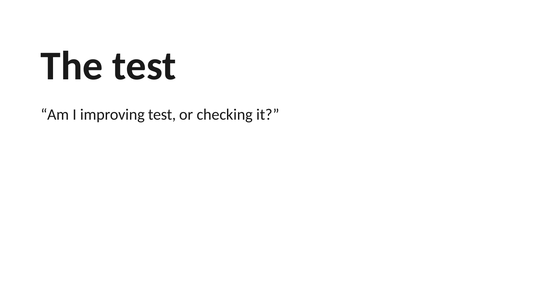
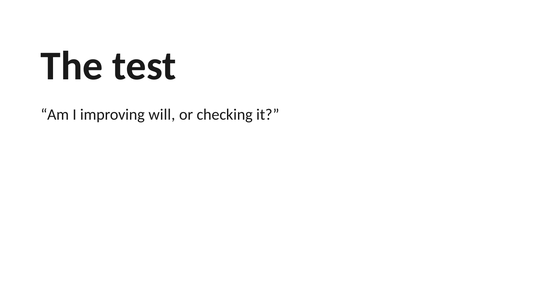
improving test: test -> will
